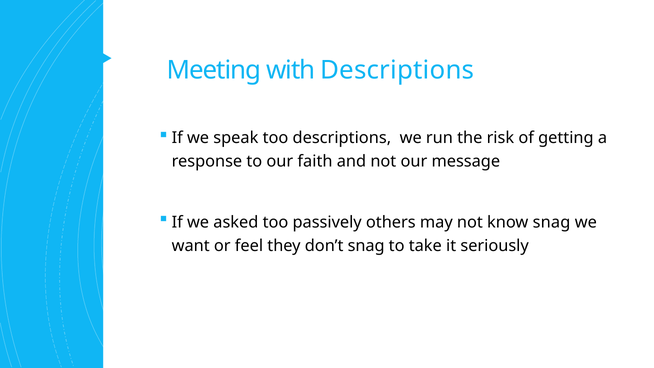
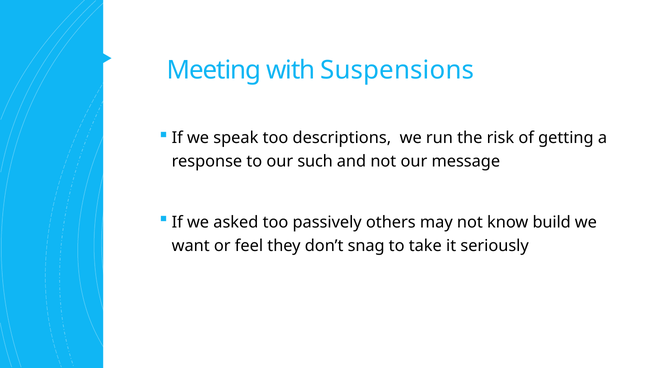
with Descriptions: Descriptions -> Suspensions
faith: faith -> such
know snag: snag -> build
